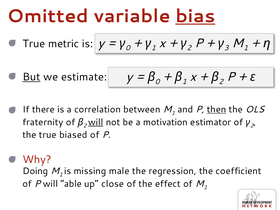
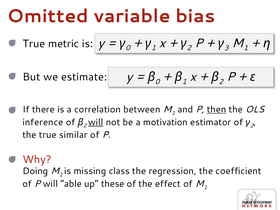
bias underline: present -> none
But underline: present -> none
fraternity: fraternity -> inference
biased: biased -> similar
male: male -> class
close: close -> these
